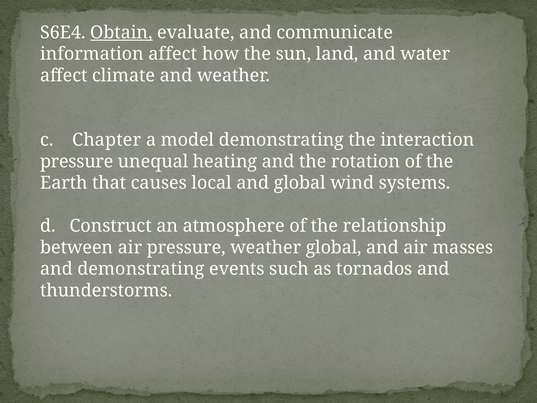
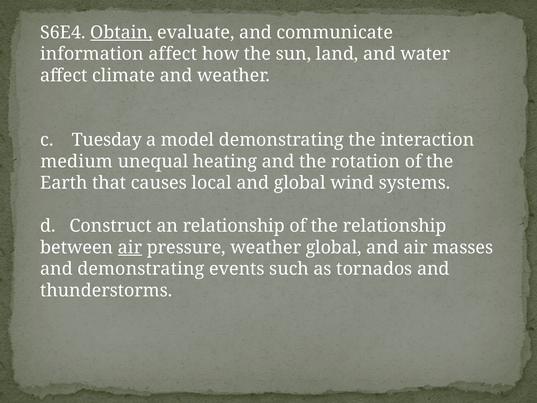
Chapter: Chapter -> Tuesday
pressure at (77, 161): pressure -> medium
an atmosphere: atmosphere -> relationship
air at (130, 247) underline: none -> present
